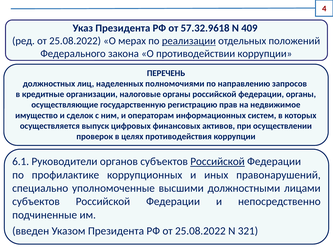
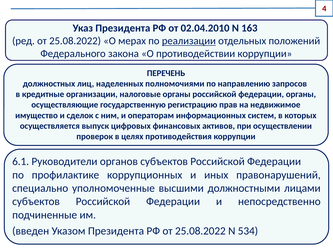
57.32.9618: 57.32.9618 -> 02.04.2010
409: 409 -> 163
Российской at (218, 161) underline: present -> none
321: 321 -> 534
